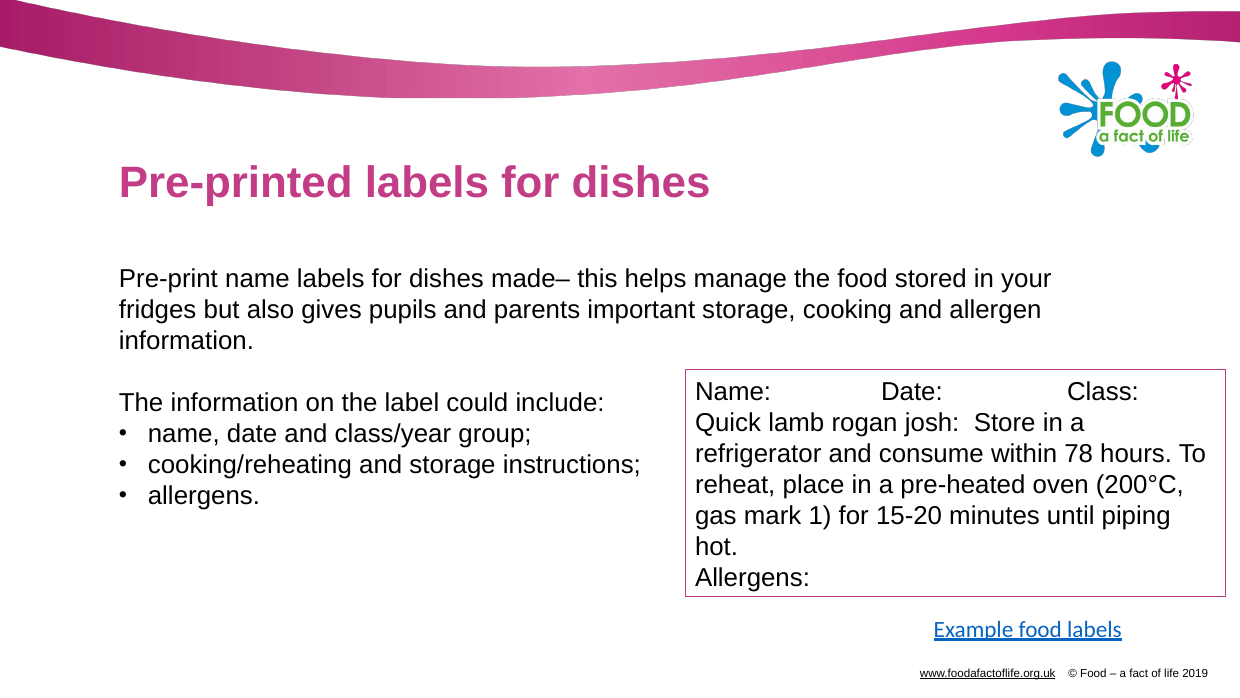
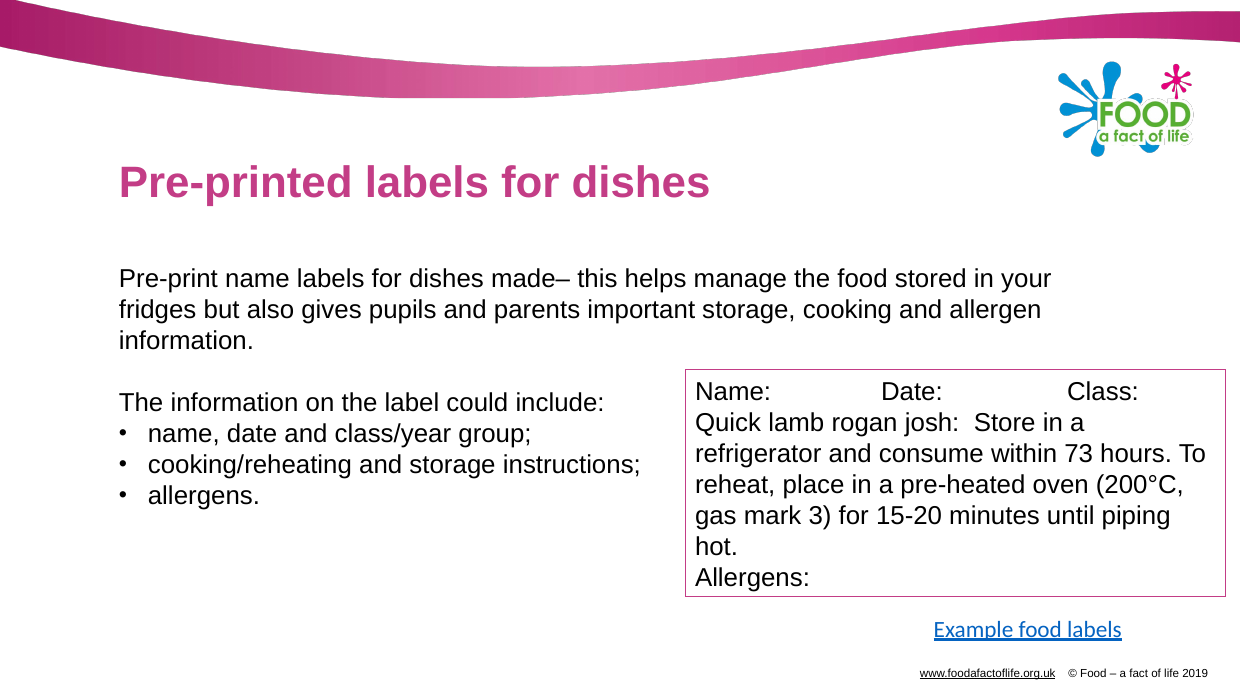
78: 78 -> 73
1: 1 -> 3
